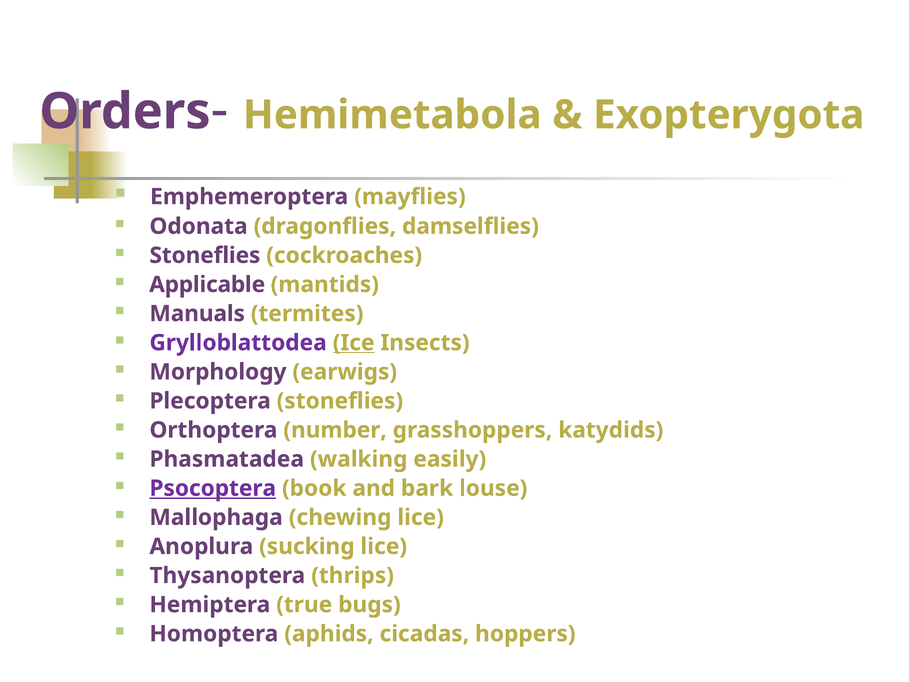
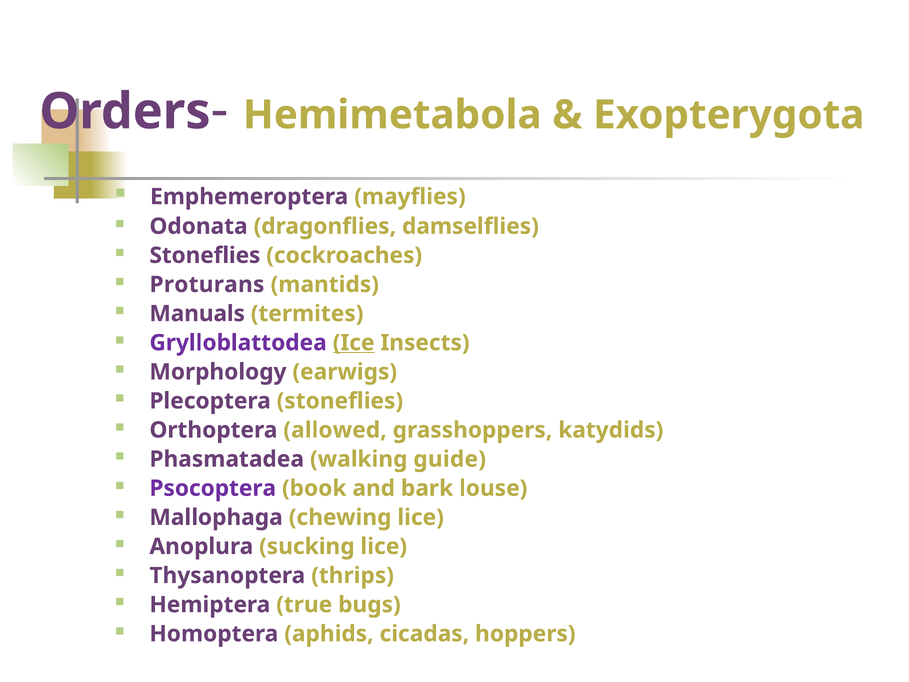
Applicable: Applicable -> Proturans
number: number -> allowed
easily: easily -> guide
Psocoptera underline: present -> none
